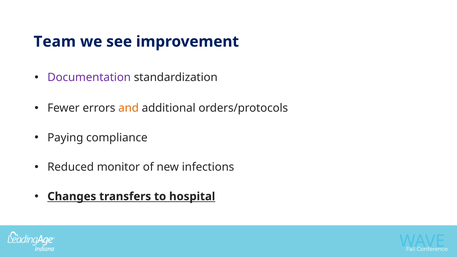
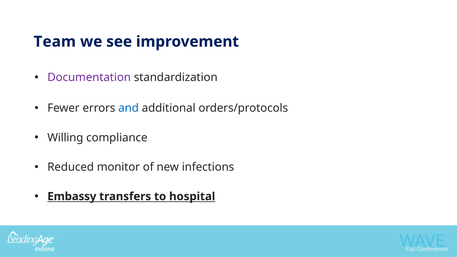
and colour: orange -> blue
Paying: Paying -> Willing
Changes: Changes -> Embassy
